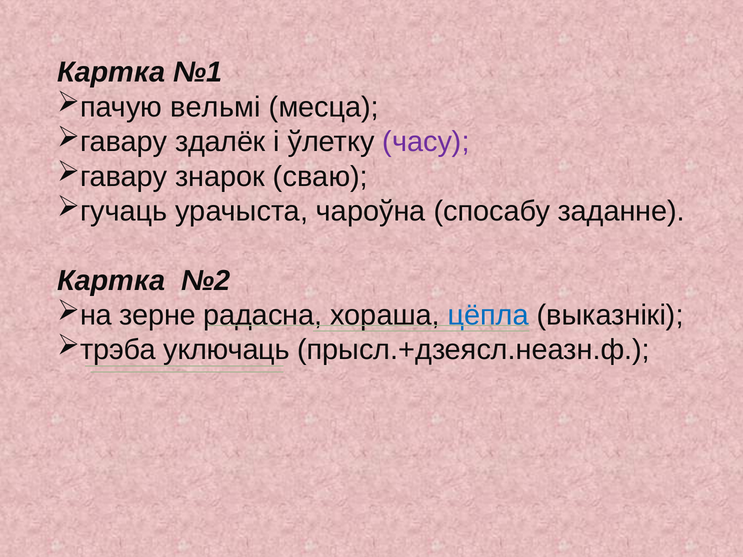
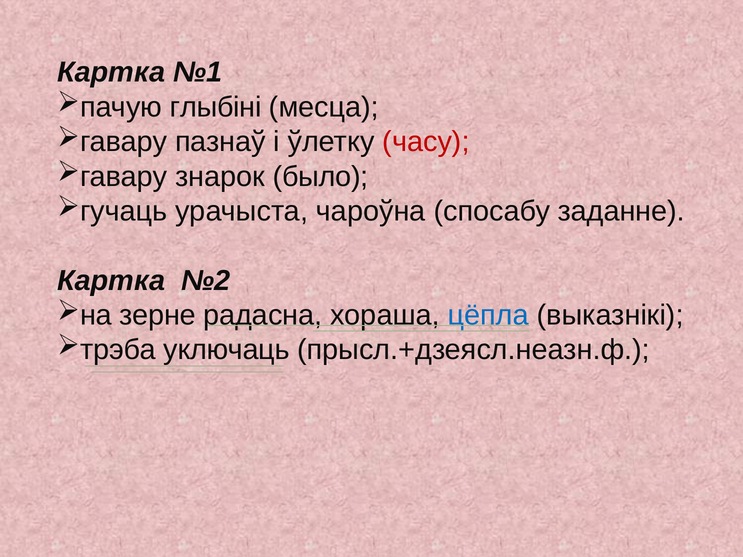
вельмі: вельмі -> глыбіні
здалёк: здалёк -> пазнаў
часу colour: purple -> red
сваю: сваю -> было
